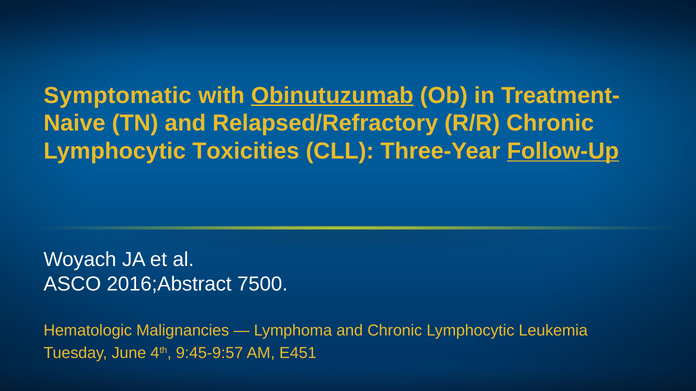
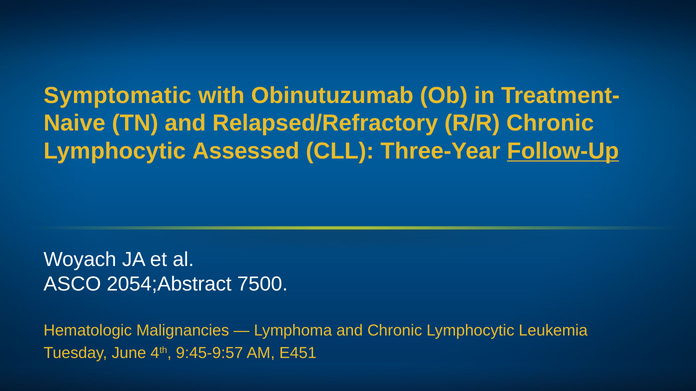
Obinutuzumab underline: present -> none
Toxicities: Toxicities -> Assessed
2016;Abstract: 2016;Abstract -> 2054;Abstract
